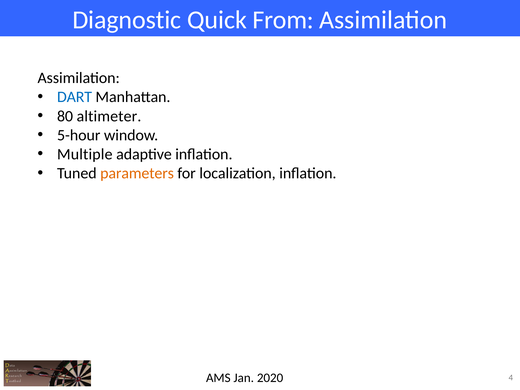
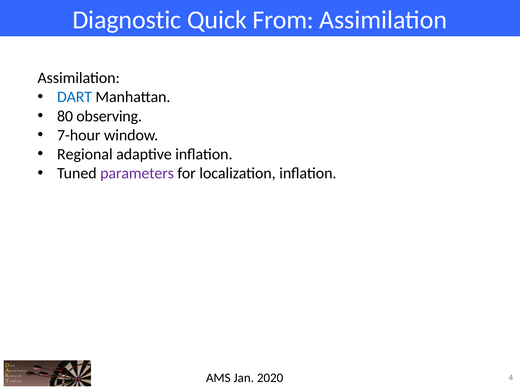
altimeter: altimeter -> observing
5-hour: 5-hour -> 7-hour
Multiple: Multiple -> Regional
parameters colour: orange -> purple
